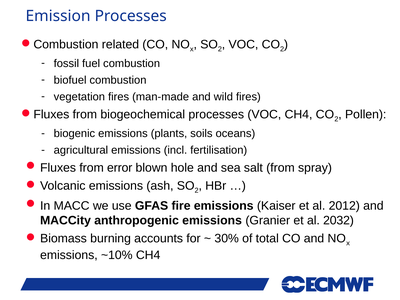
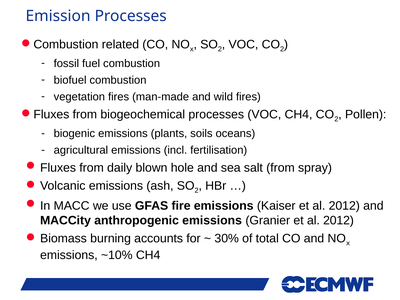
error: error -> daily
Granier et al 2032: 2032 -> 2012
